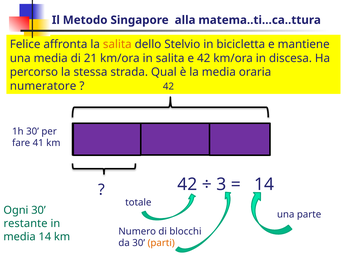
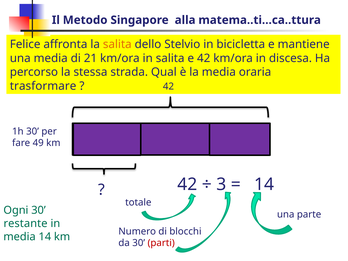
numeratore: numeratore -> trasformare
41: 41 -> 49
parti colour: orange -> red
